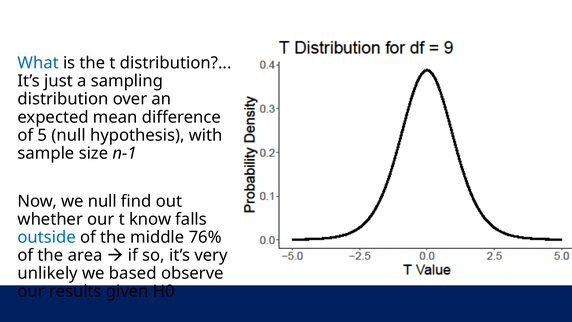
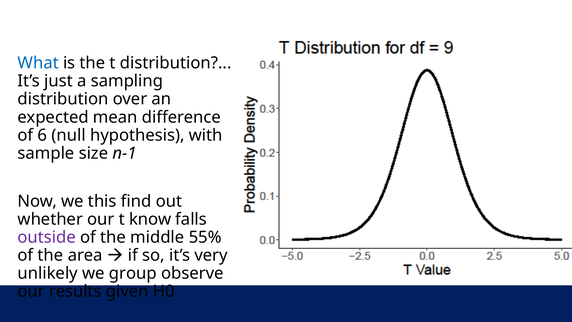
5: 5 -> 6
we null: null -> this
outside colour: blue -> purple
76%: 76% -> 55%
based: based -> group
